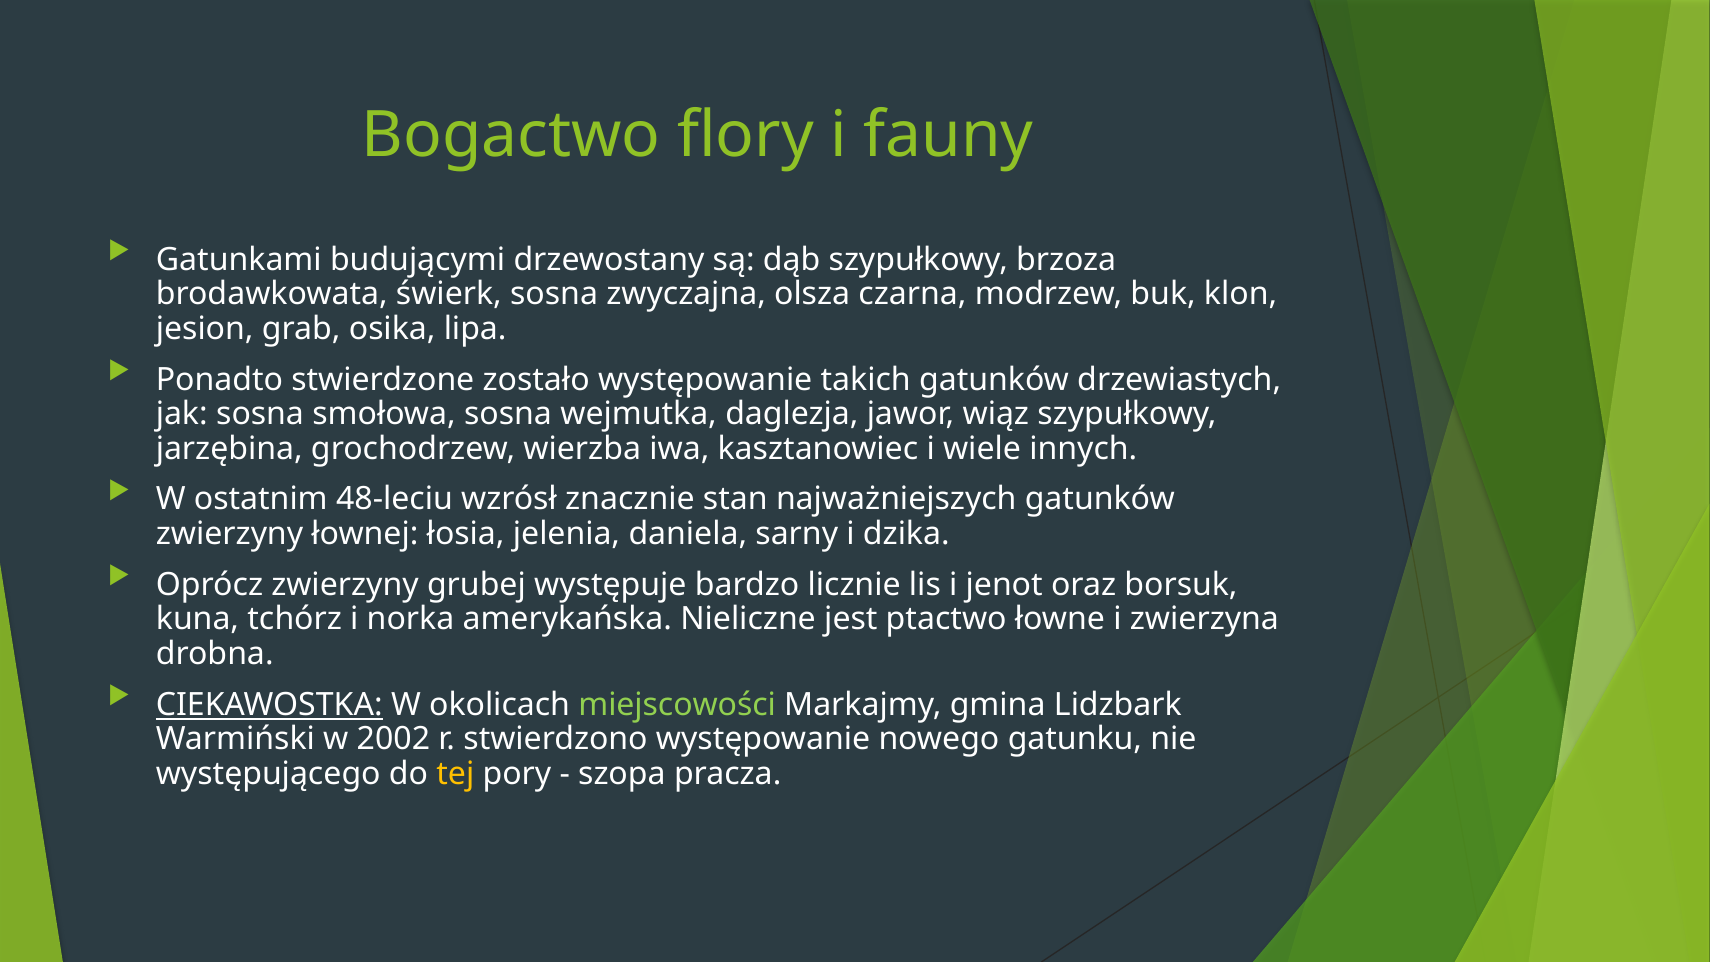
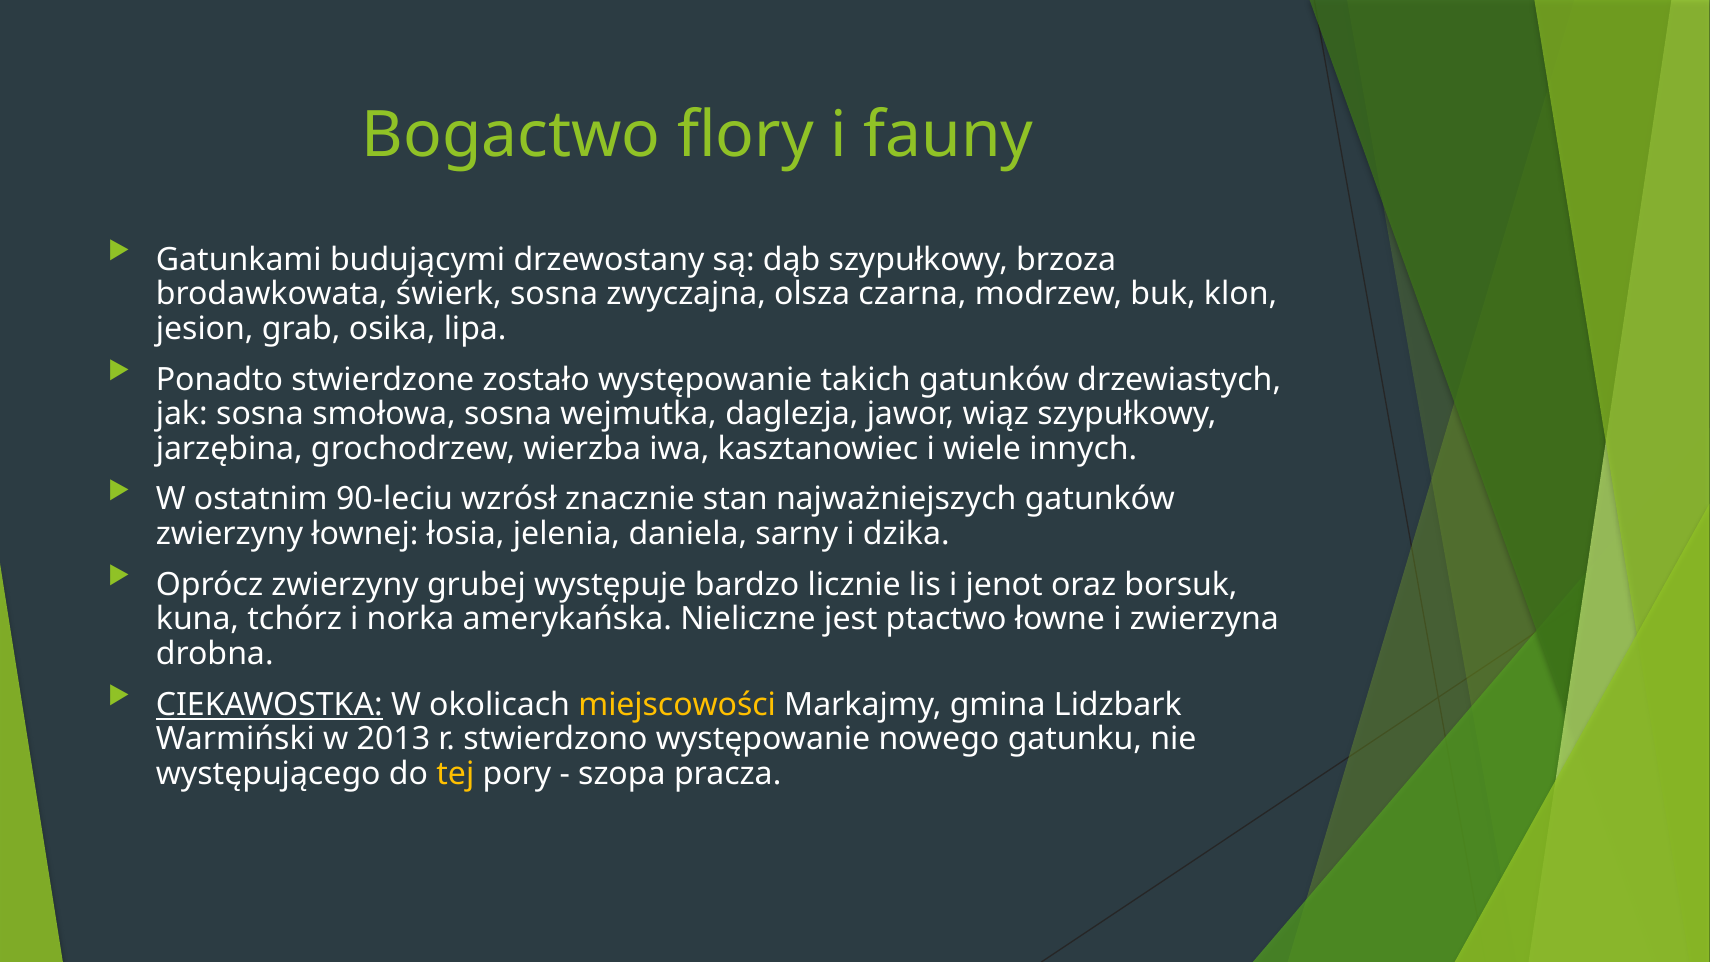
48-leciu: 48-leciu -> 90-leciu
miejscowości colour: light green -> yellow
2002: 2002 -> 2013
